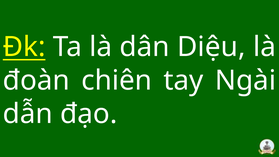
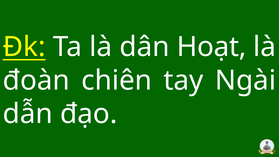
Diệu: Diệu -> Hoạt
